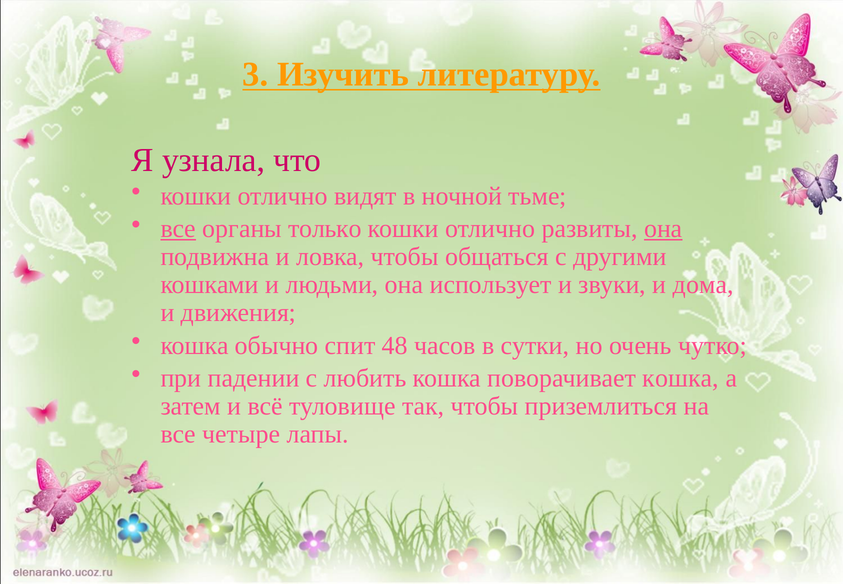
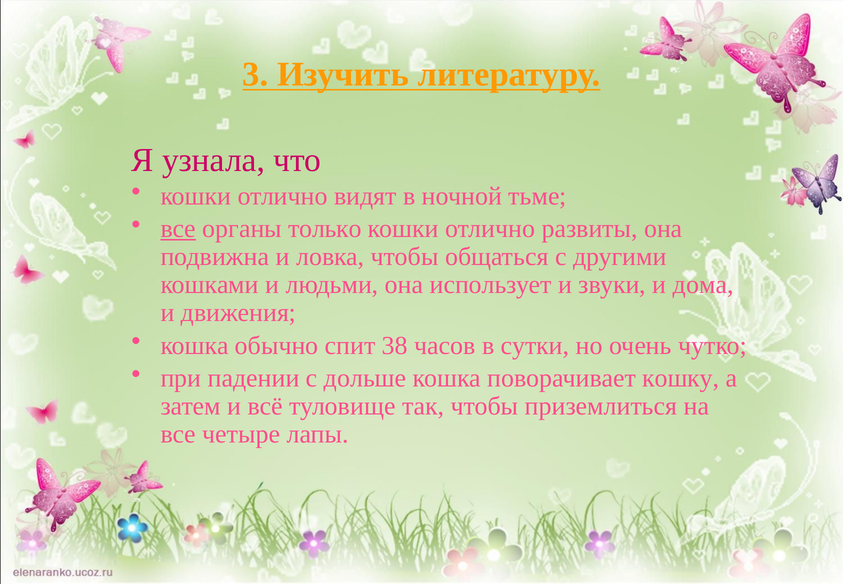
она at (663, 229) underline: present -> none
48: 48 -> 38
любить: любить -> дольше
поворачивает кошка: кошка -> кошку
